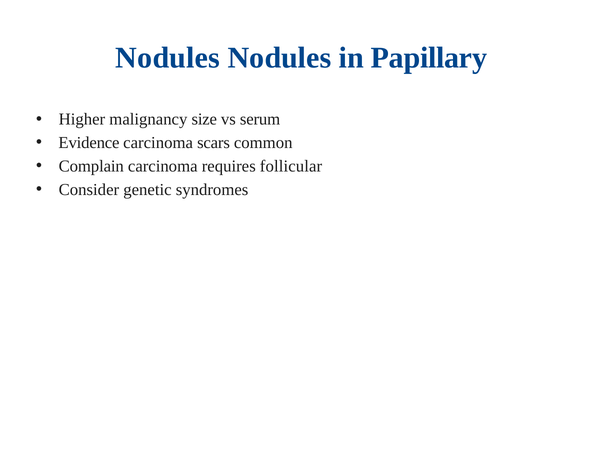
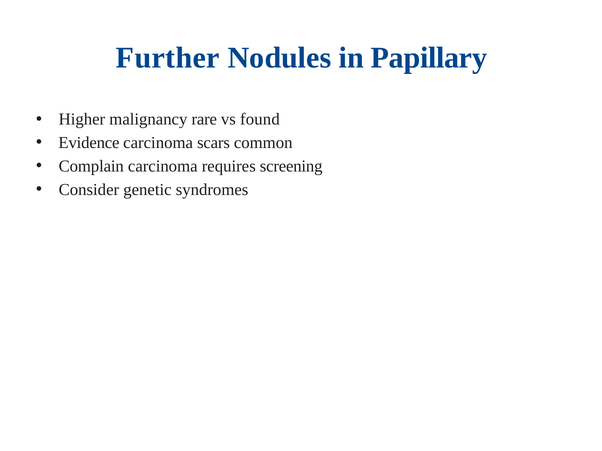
Nodules at (168, 58): Nodules -> Further
size: size -> rare
serum: serum -> found
follicular: follicular -> screening
